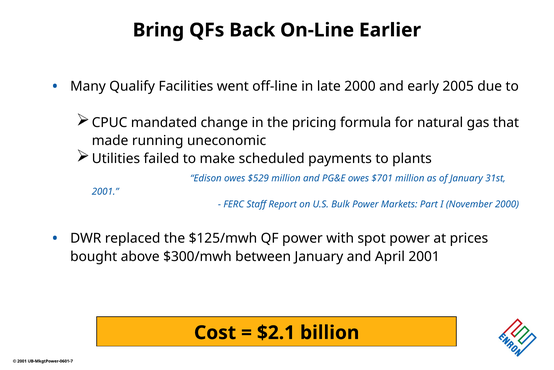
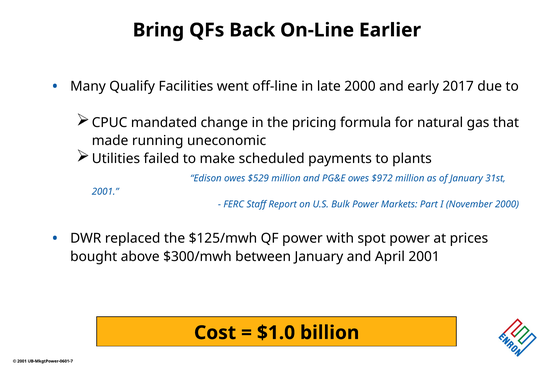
2005: 2005 -> 2017
$701: $701 -> $972
$2.1: $2.1 -> $1.0
